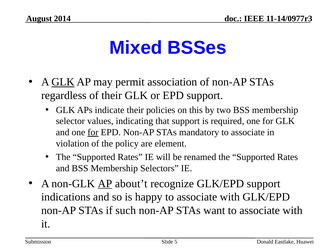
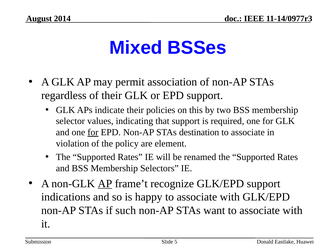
GLK at (63, 82) underline: present -> none
mandatory: mandatory -> destination
about’t: about’t -> frame’t
